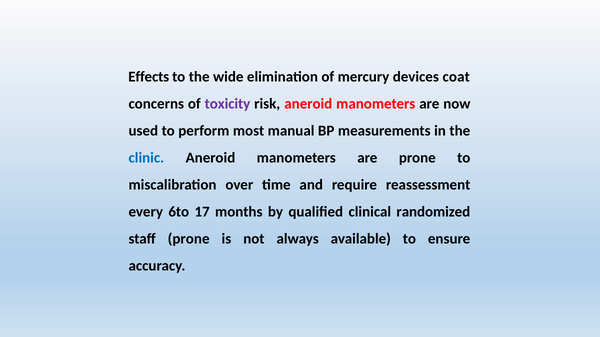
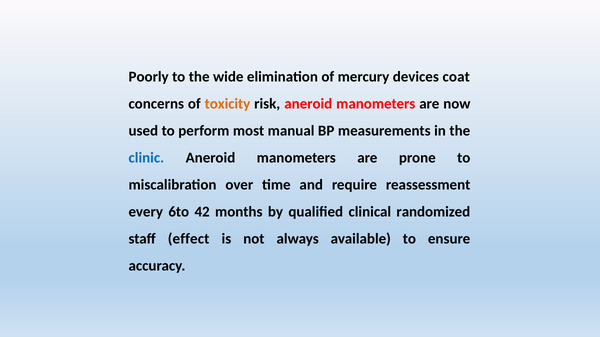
Effects: Effects -> Poorly
toxicity colour: purple -> orange
17: 17 -> 42
staff prone: prone -> effect
